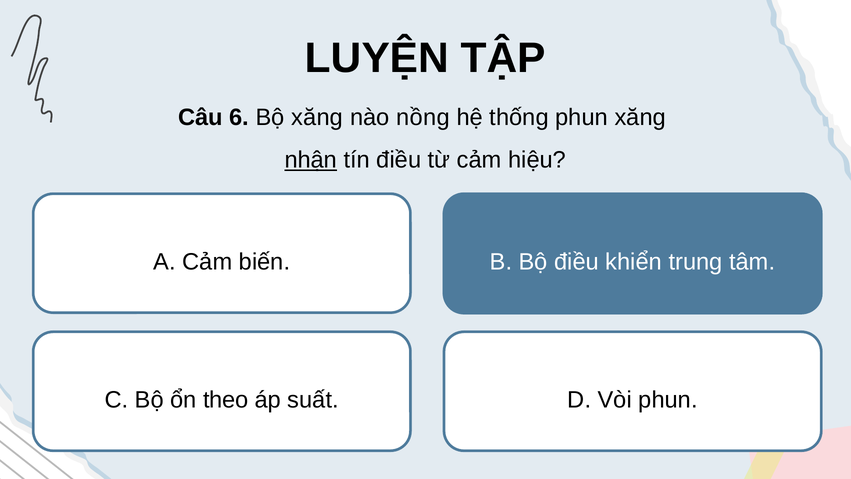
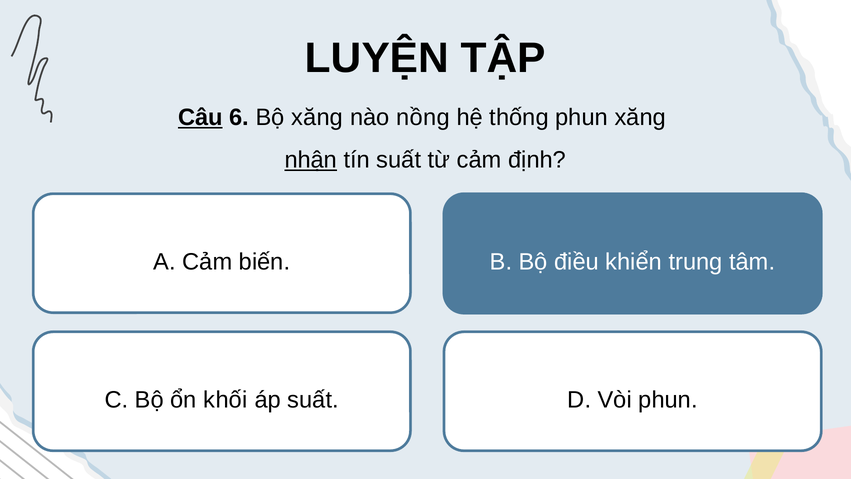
Câu underline: none -> present
tín điều: điều -> suất
hiệu: hiệu -> định
theo: theo -> khối
